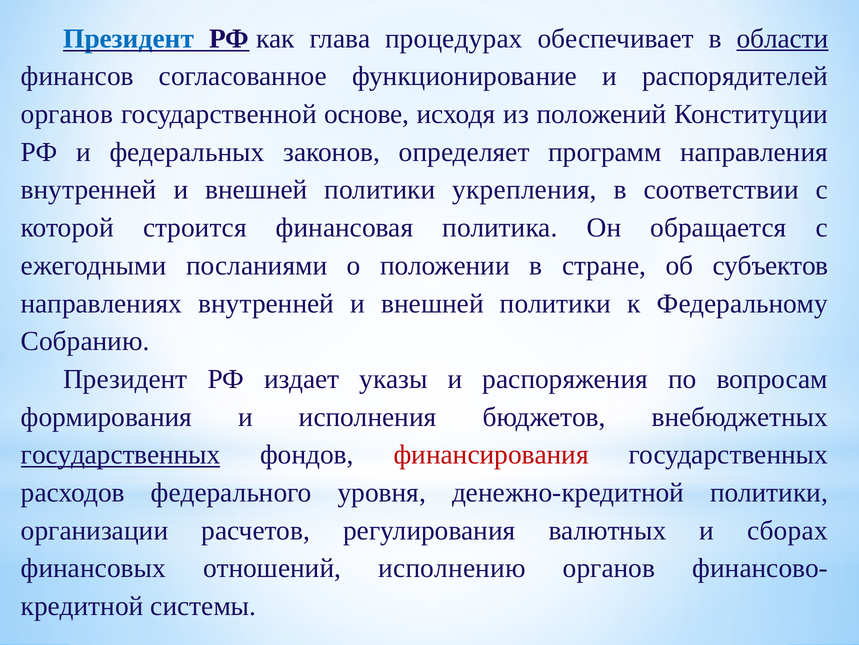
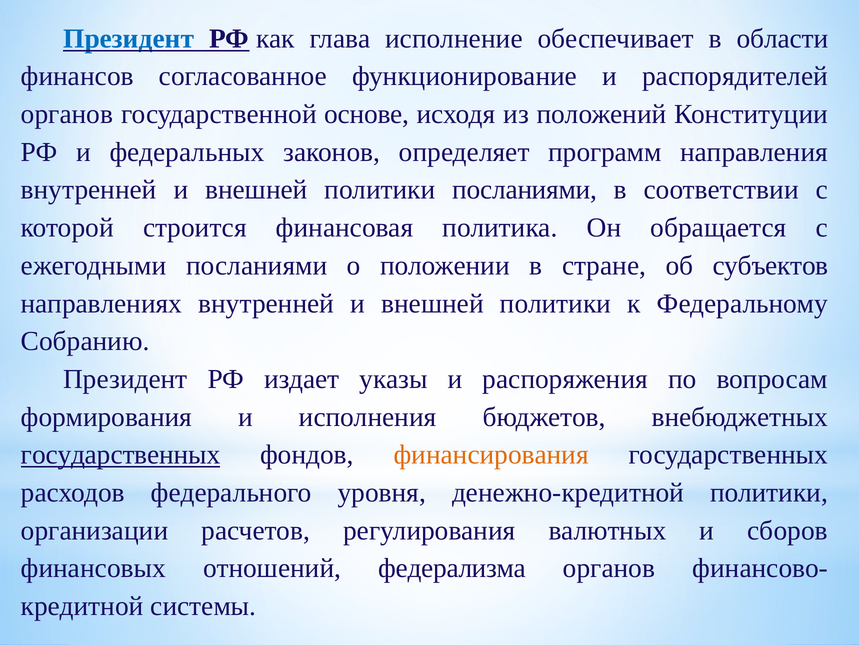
процедурах: процедурах -> исполнение
области underline: present -> none
политики укрепления: укрепления -> посланиями
финансирования colour: red -> orange
сборах: сборах -> сборов
исполнению: исполнению -> федерализма
